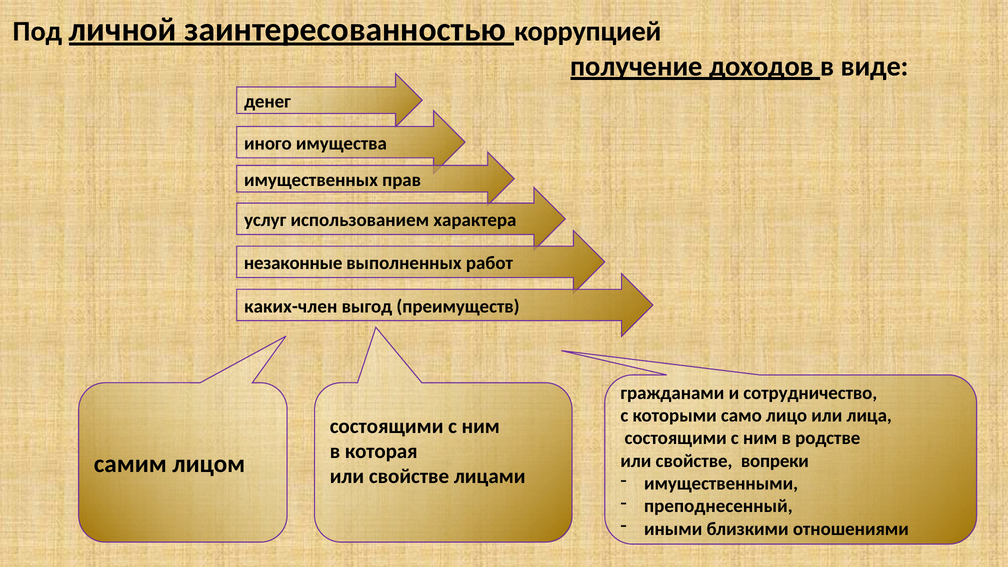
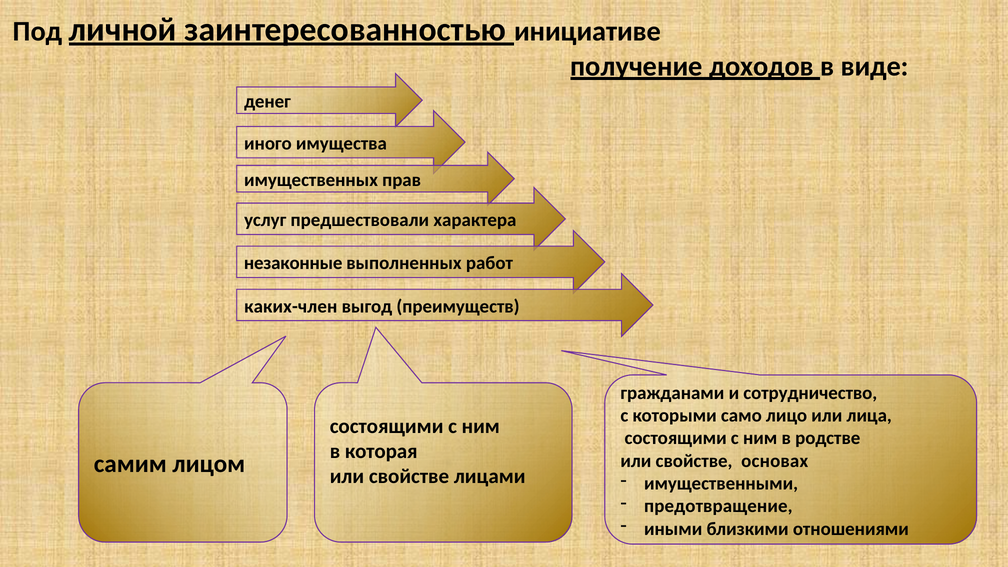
коррупцией: коррупцией -> инициативе
использованием: использованием -> предшествовали
вопреки: вопреки -> основах
преподнесенный: преподнесенный -> предотвращение
